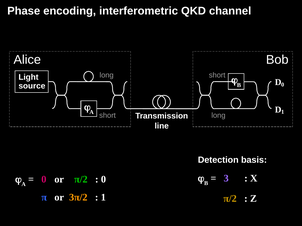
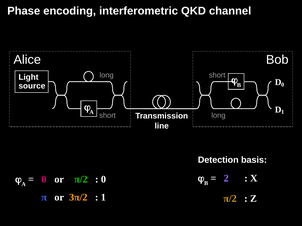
3: 3 -> 2
